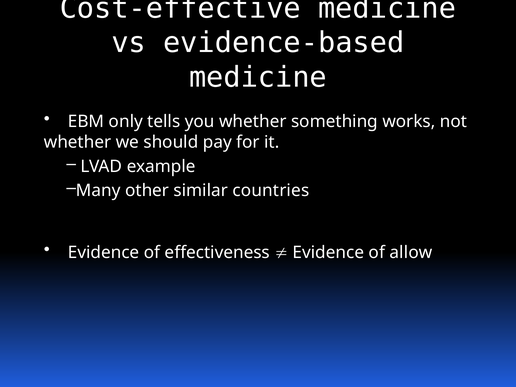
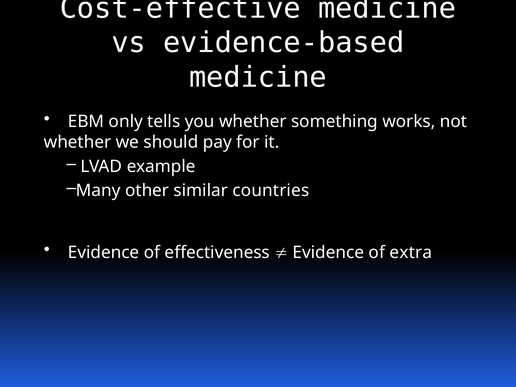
allow: allow -> extra
